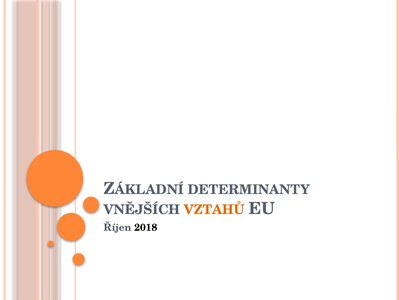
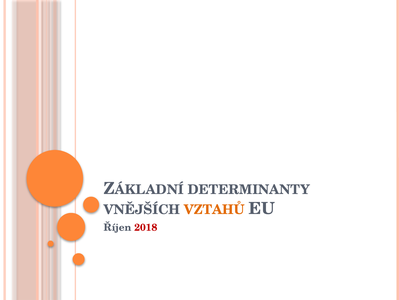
2018 colour: black -> red
